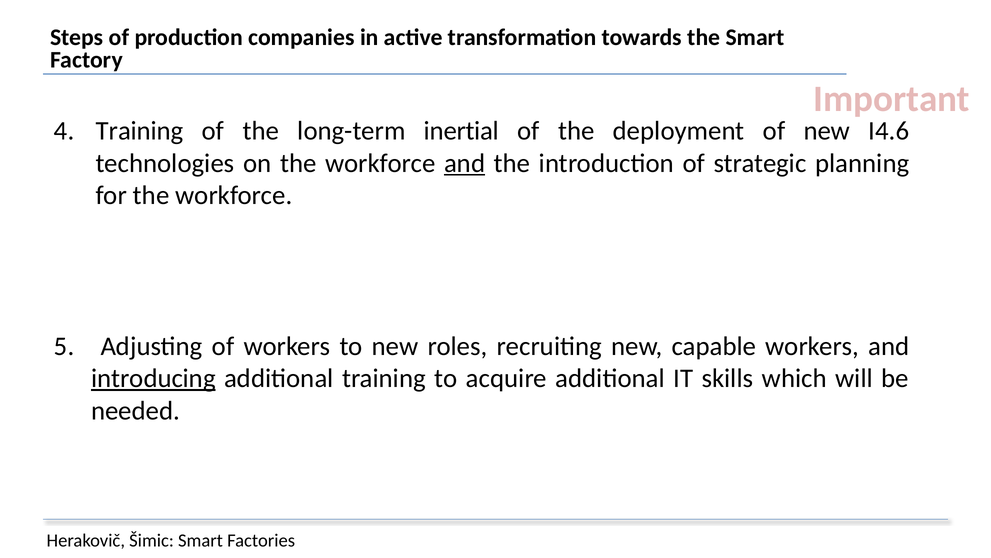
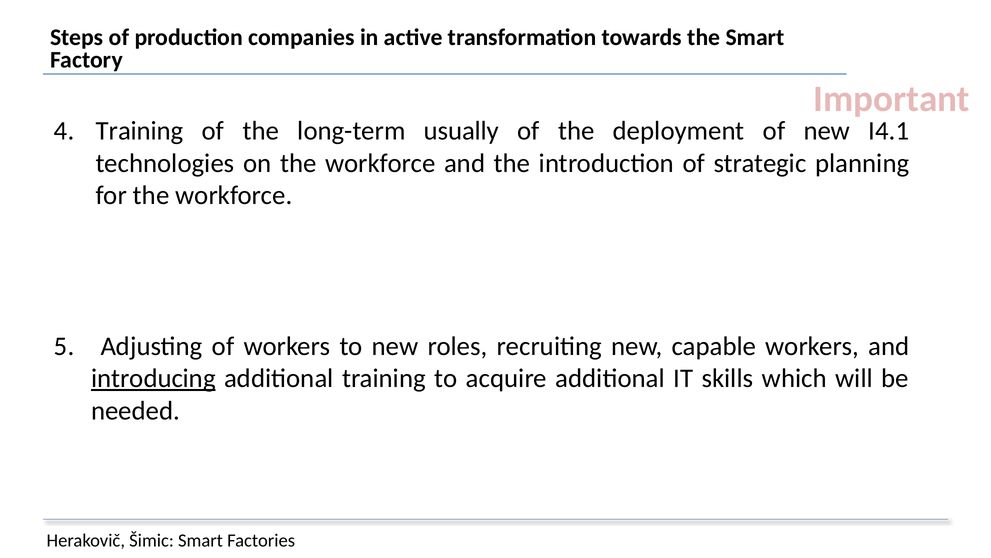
inertial: inertial -> usually
I4.6: I4.6 -> I4.1
and at (465, 163) underline: present -> none
